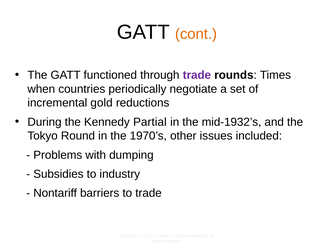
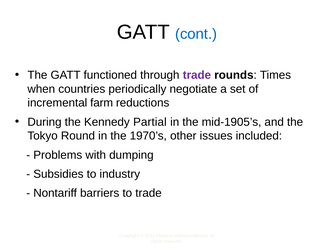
cont colour: orange -> blue
gold: gold -> farm
mid-1932’s: mid-1932’s -> mid-1905’s
